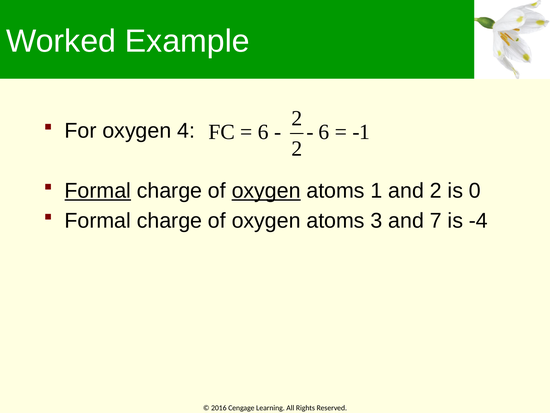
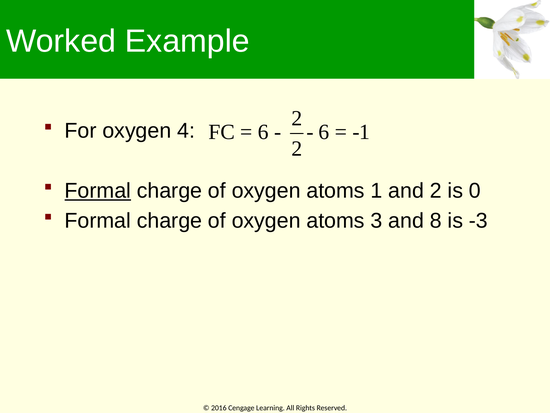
oxygen at (266, 191) underline: present -> none
7: 7 -> 8
-4: -4 -> -3
